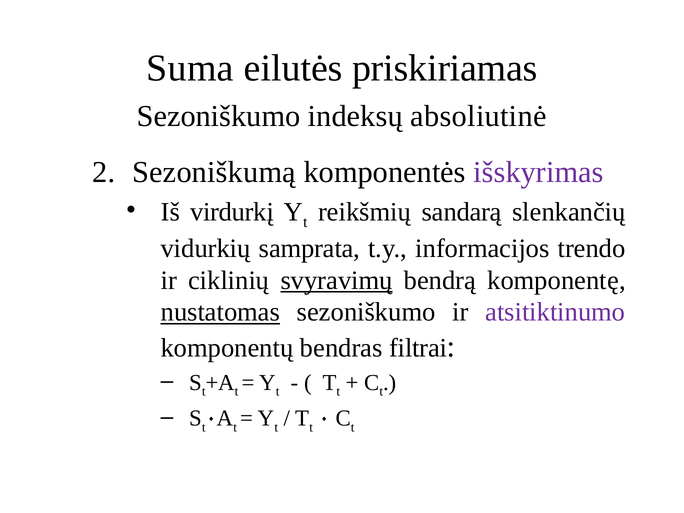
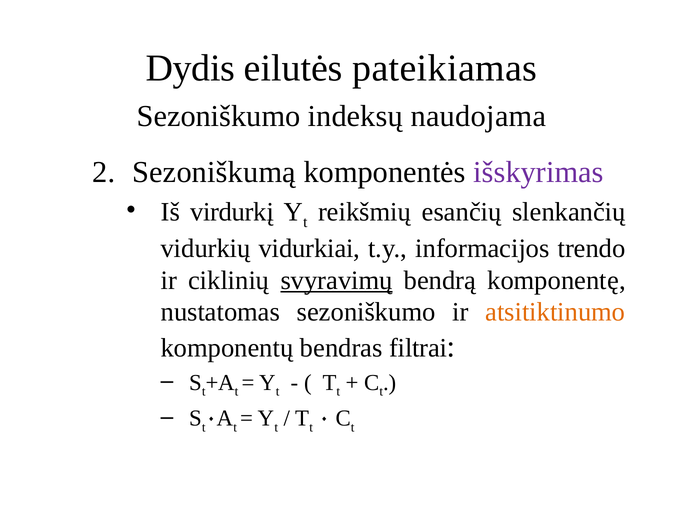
Suma: Suma -> Dydis
priskiriamas: priskiriamas -> pateikiamas
absoliutinė: absoliutinė -> naudojama
sandarą: sandarą -> esančių
samprata: samprata -> vidurkiai
nustatomas underline: present -> none
atsitiktinumo colour: purple -> orange
